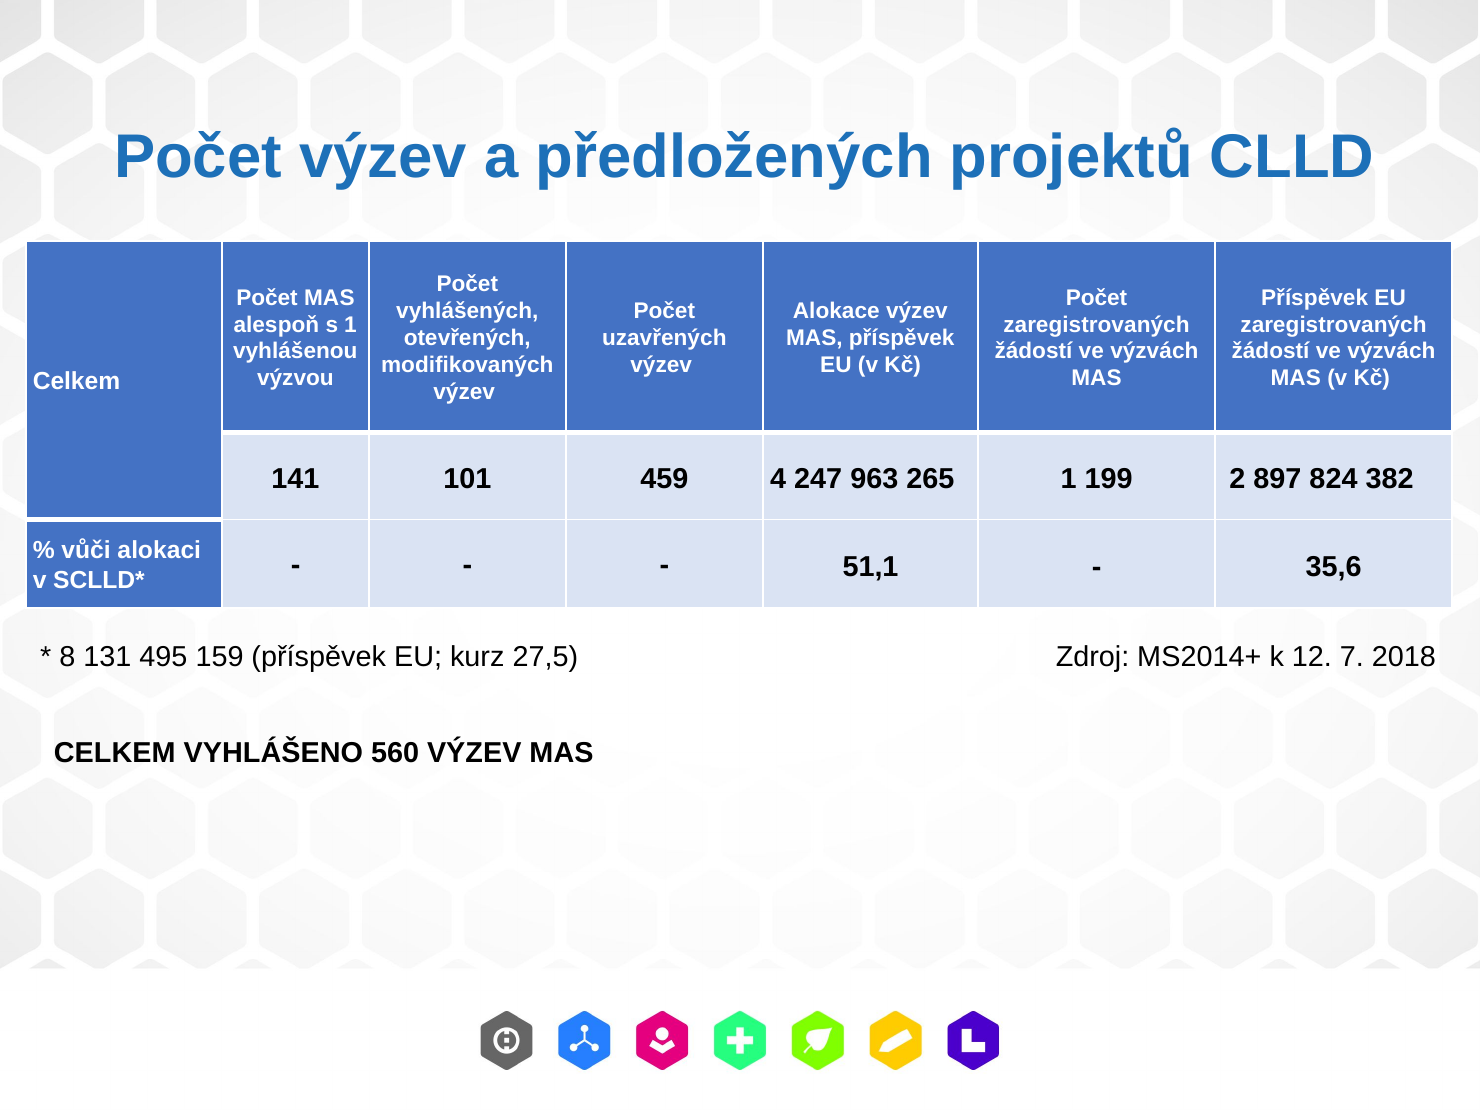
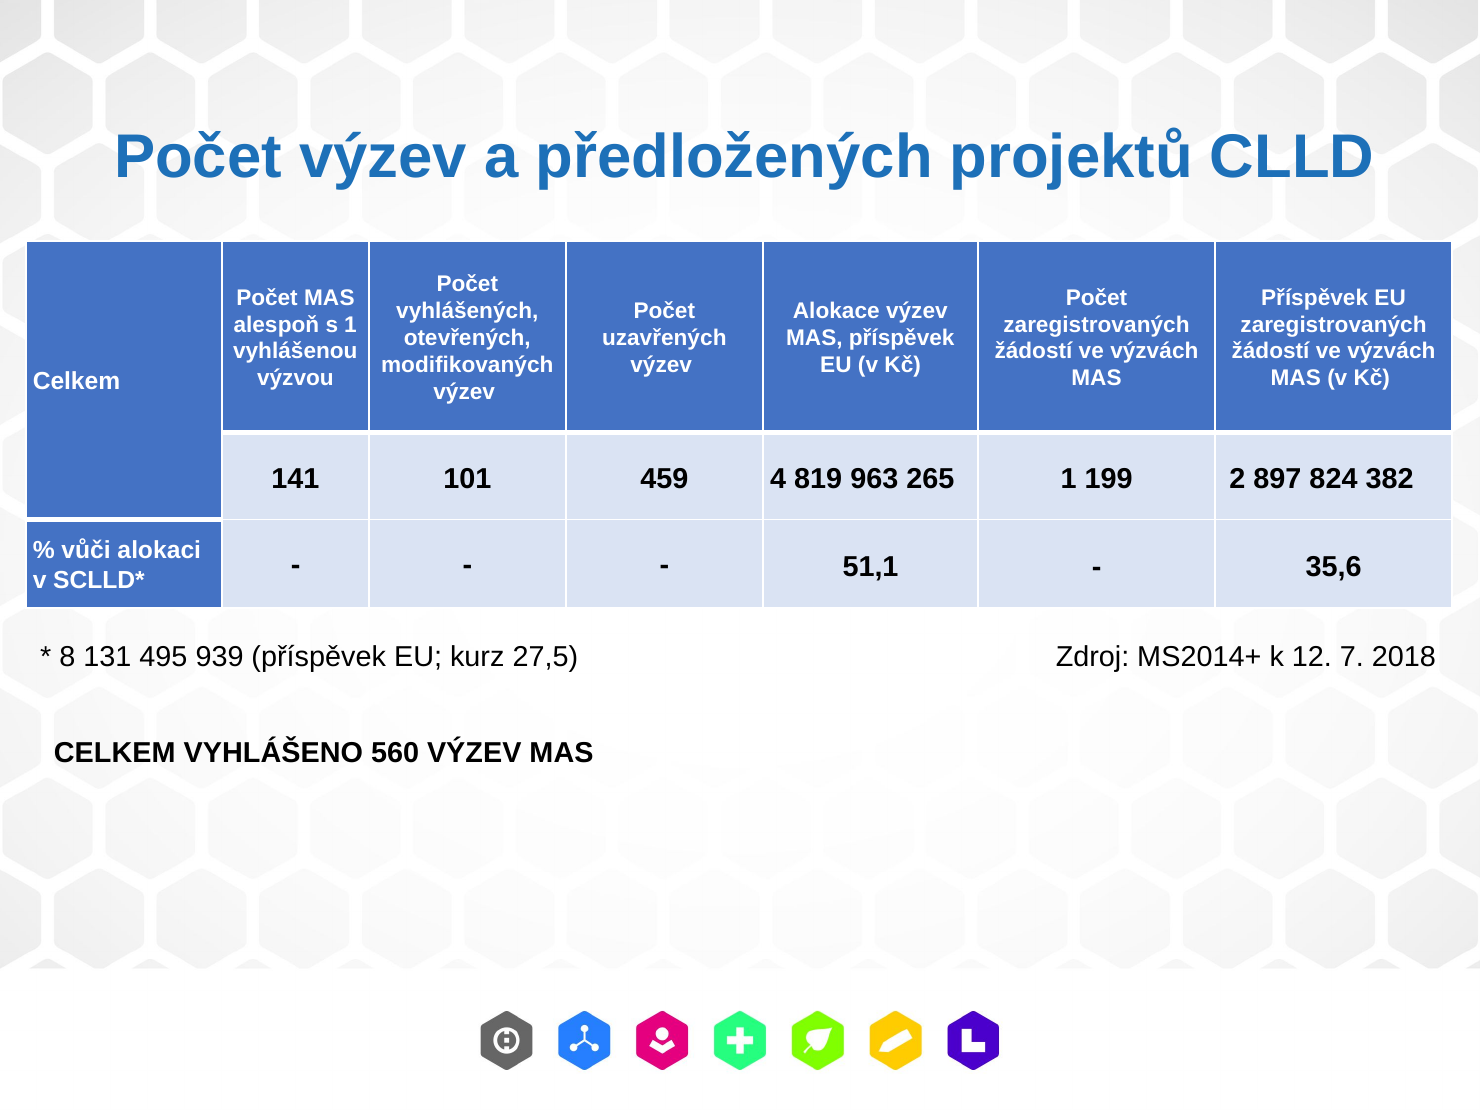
247: 247 -> 819
159: 159 -> 939
